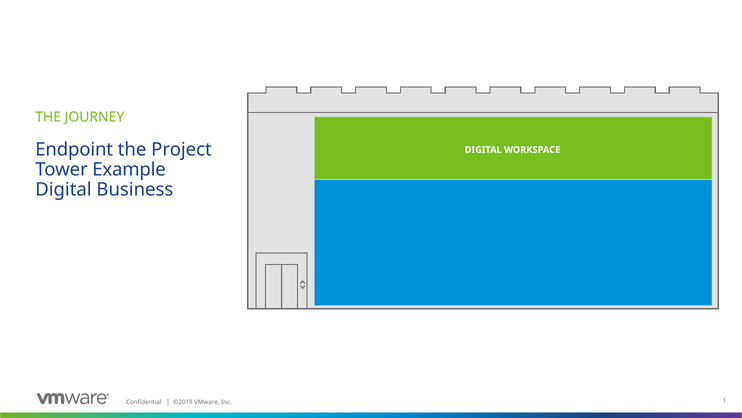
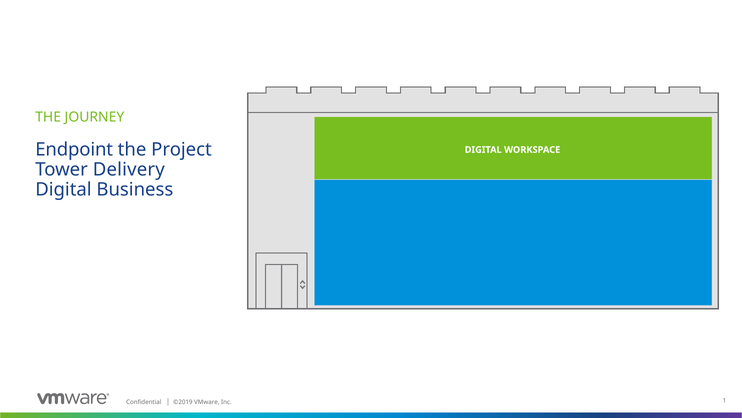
Example: Example -> Delivery
